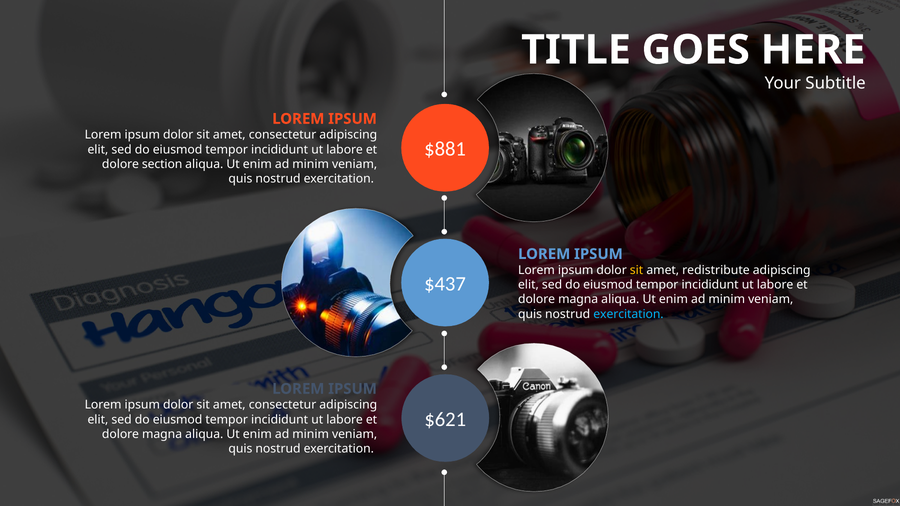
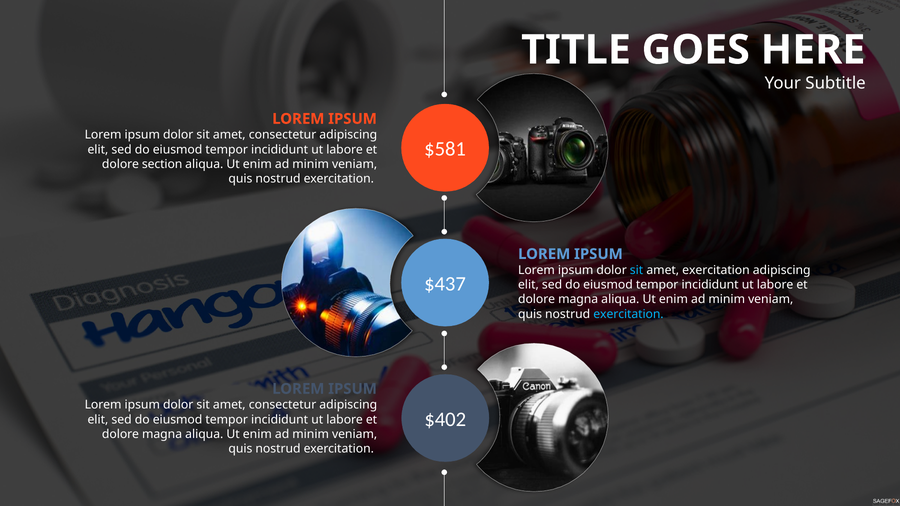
$881: $881 -> $581
sit at (637, 270) colour: yellow -> light blue
amet redistribute: redistribute -> exercitation
$621: $621 -> $402
